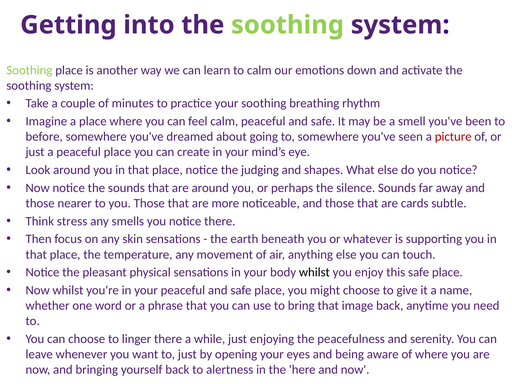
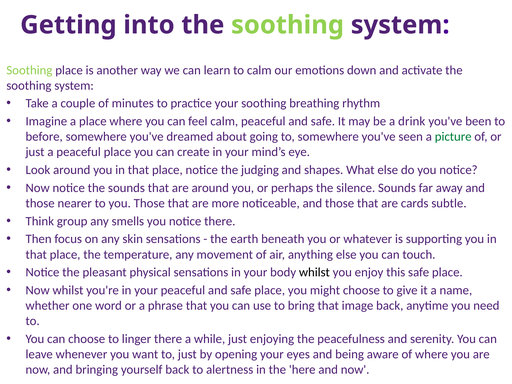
smell: smell -> drink
picture colour: red -> green
stress: stress -> group
